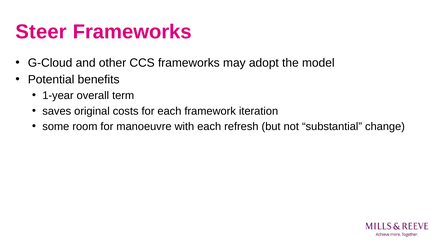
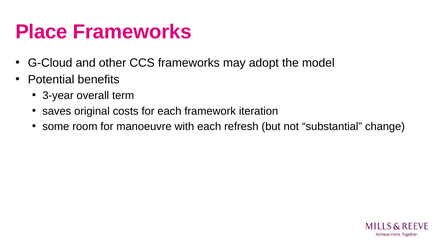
Steer: Steer -> Place
1-year: 1-year -> 3-year
